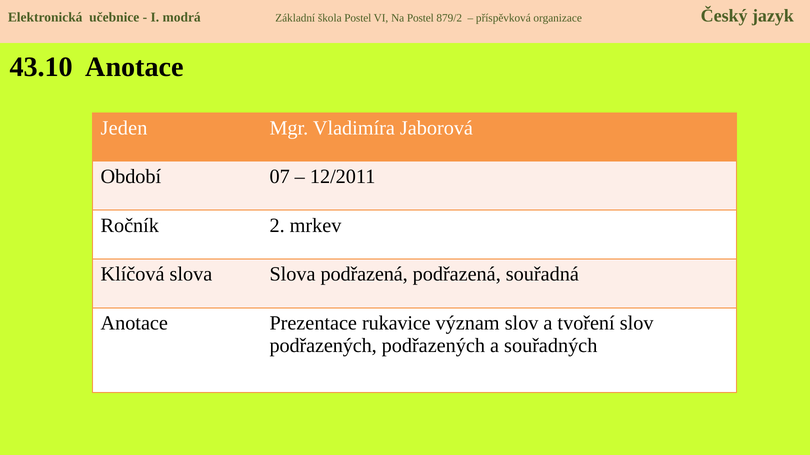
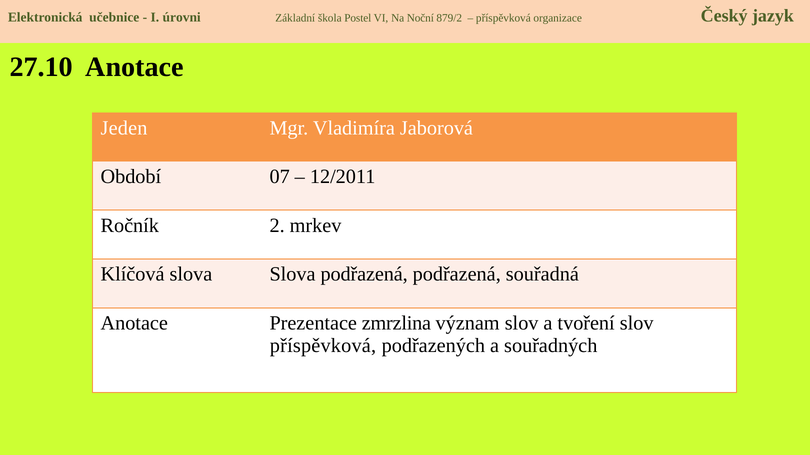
modrá: modrá -> úrovni
Na Postel: Postel -> Noční
43.10: 43.10 -> 27.10
rukavice: rukavice -> zmrzlina
podřazených at (323, 346): podřazených -> příspěvková
